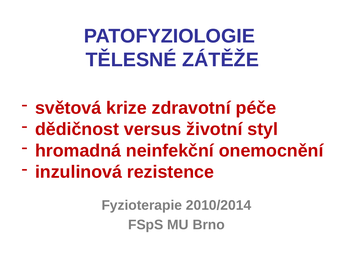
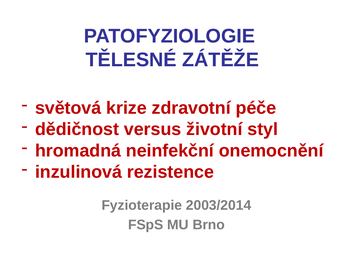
2010/2014: 2010/2014 -> 2003/2014
